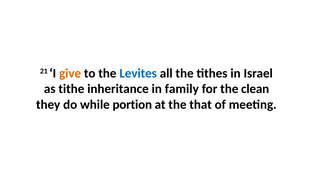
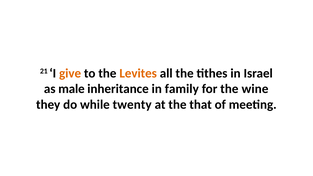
Levites colour: blue -> orange
tithe: tithe -> male
clean: clean -> wine
portion: portion -> twenty
